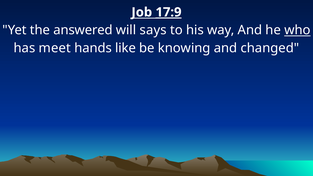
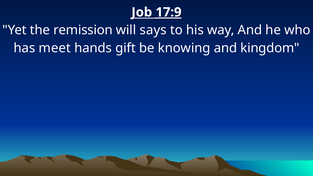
answered: answered -> remission
who underline: present -> none
like: like -> gift
changed: changed -> kingdom
